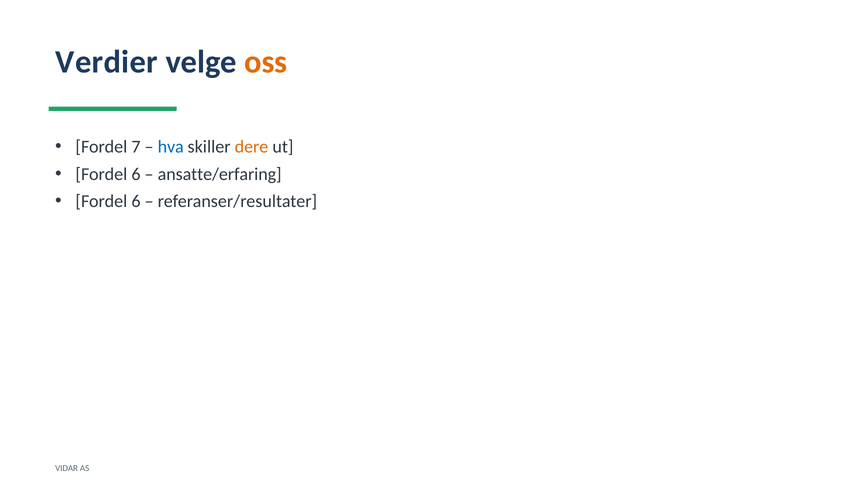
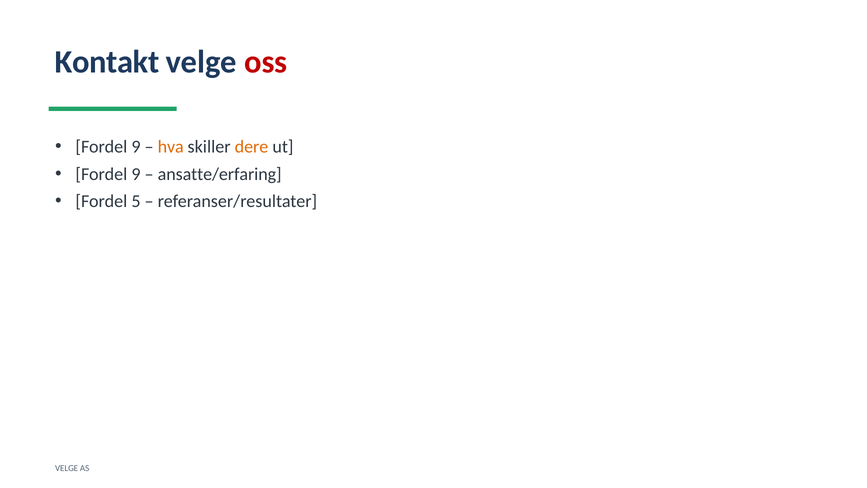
Verdier: Verdier -> Kontakt
oss colour: orange -> red
7 at (136, 147): 7 -> 9
hva colour: blue -> orange
6 at (136, 174): 6 -> 9
6 at (136, 201): 6 -> 5
VIDAR at (67, 468): VIDAR -> VELGE
